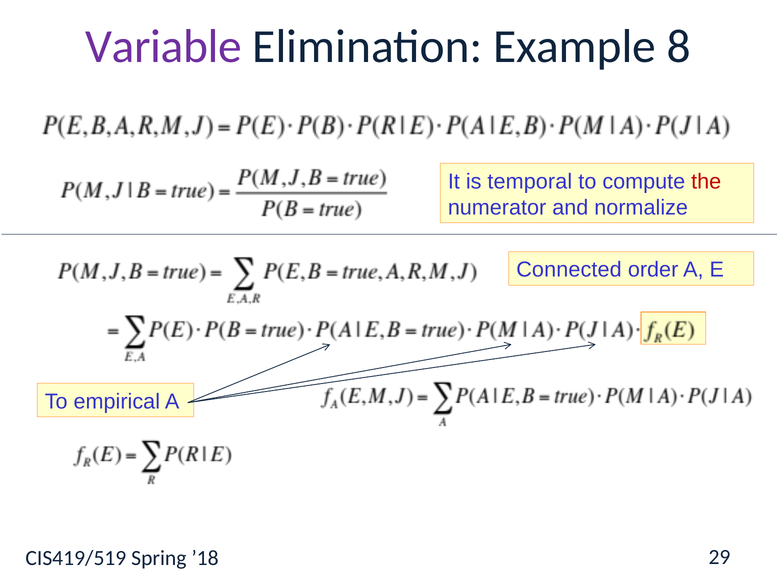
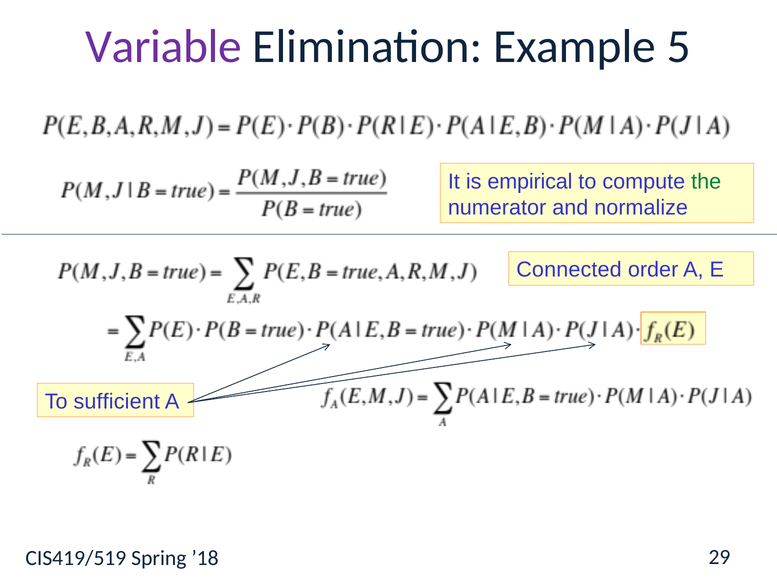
8: 8 -> 5
temporal: temporal -> empirical
the colour: red -> green
empirical: empirical -> sufficient
